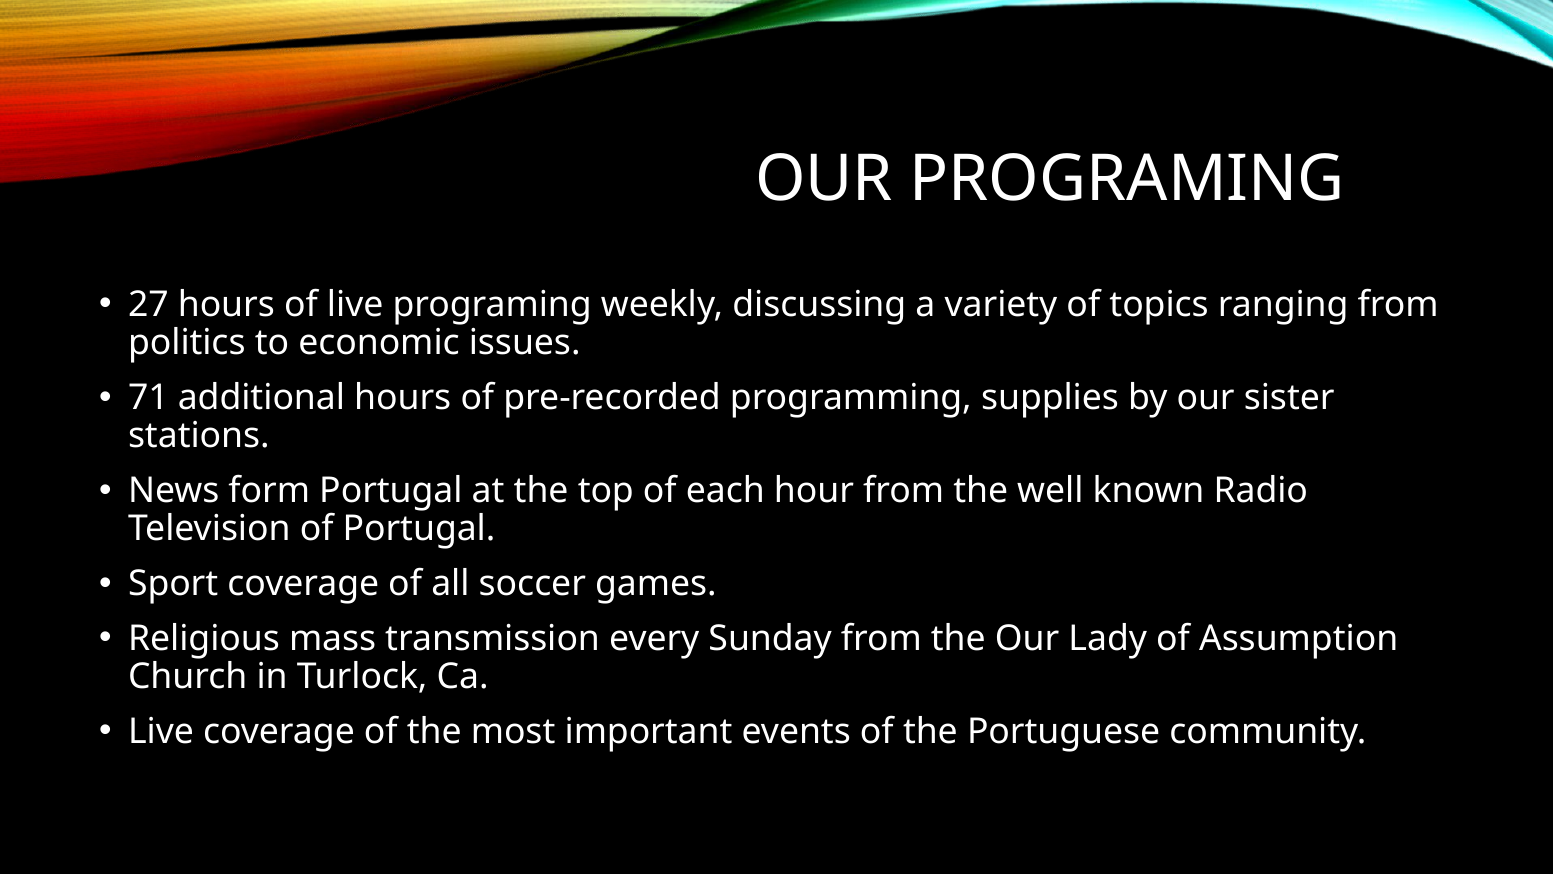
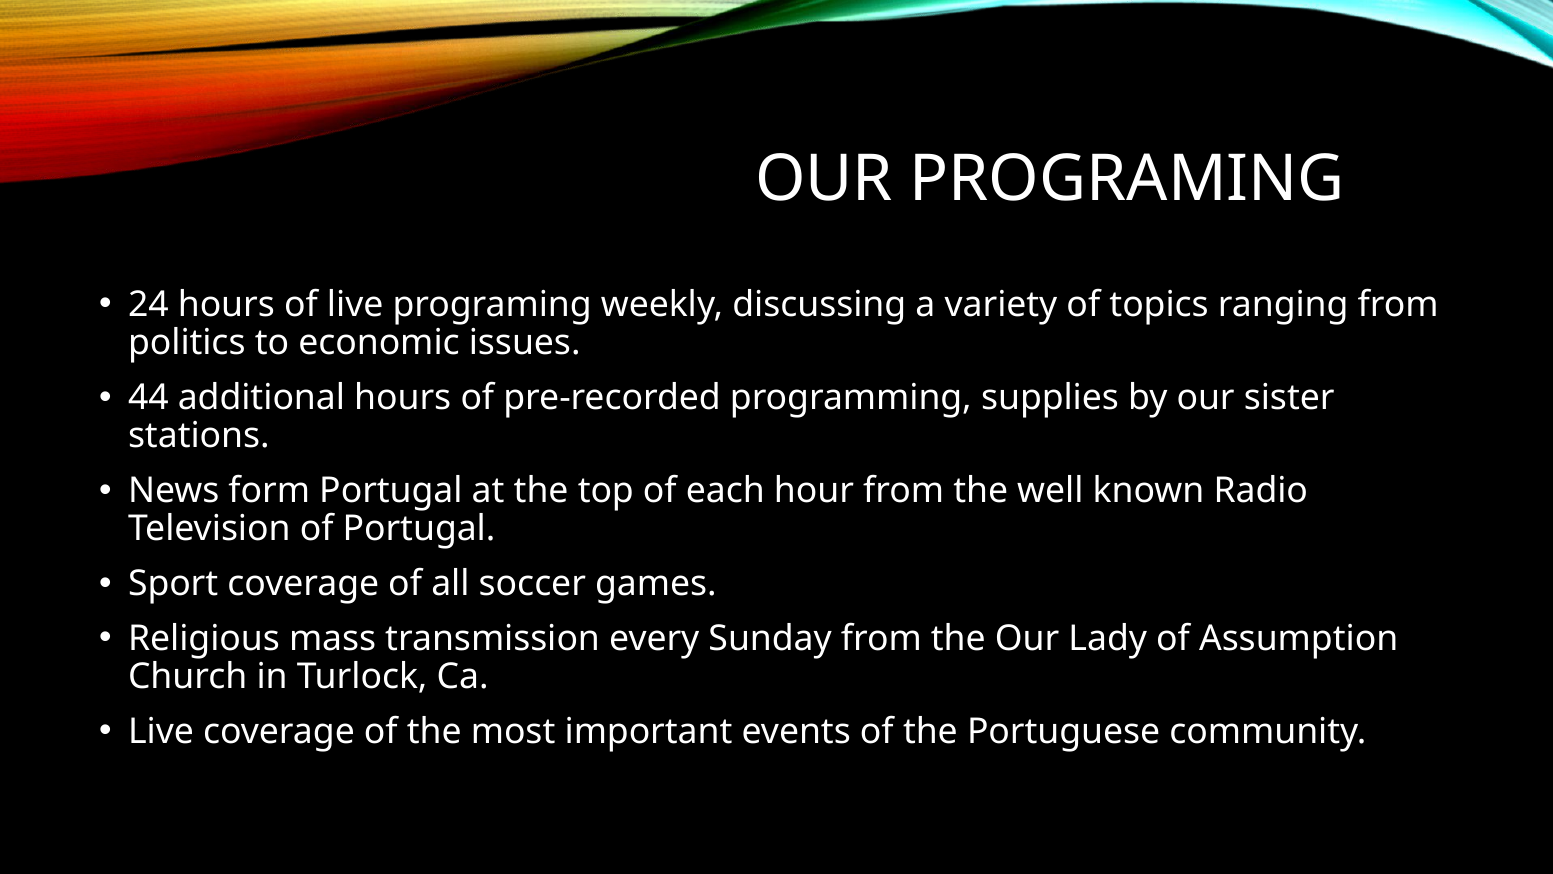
27: 27 -> 24
71: 71 -> 44
